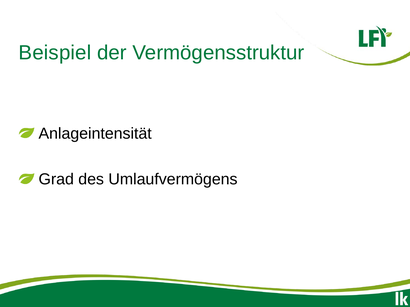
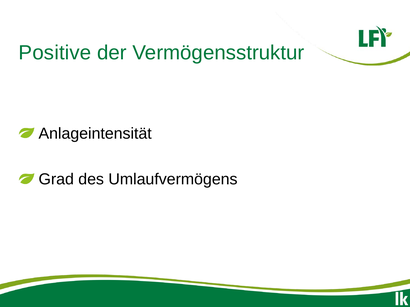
Beispiel: Beispiel -> Positive
